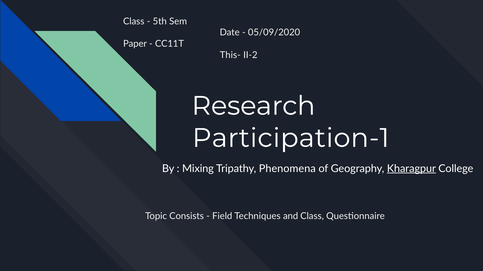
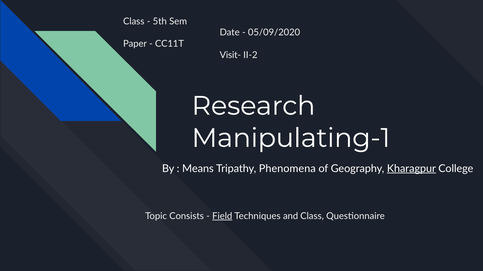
This-: This- -> Visit-
Participation-1: Participation-1 -> Manipulating-1
Mixing: Mixing -> Means
Field underline: none -> present
